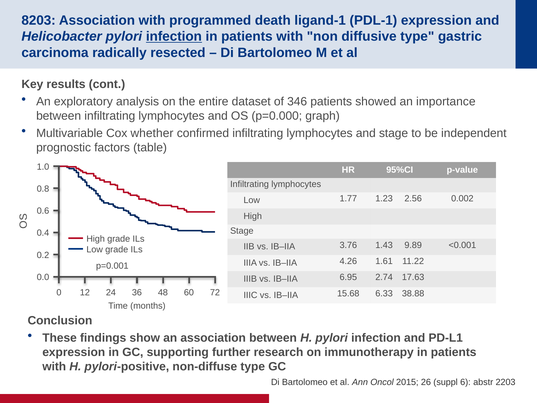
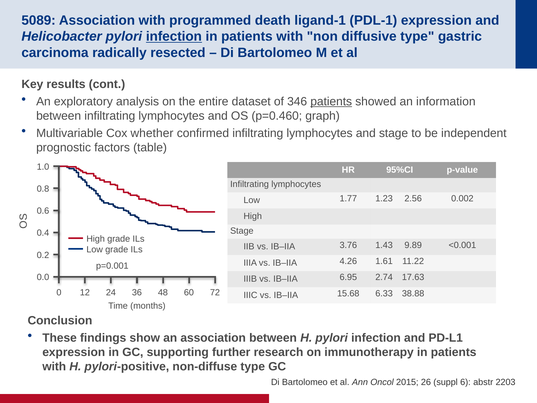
8203: 8203 -> 5089
patients at (331, 102) underline: none -> present
importance: importance -> information
p=0.000: p=0.000 -> p=0.460
